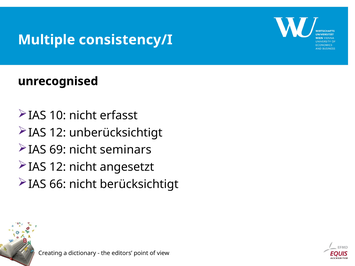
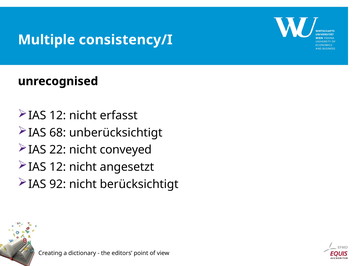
10 at (58, 116): 10 -> 12
12 at (58, 133): 12 -> 68
69: 69 -> 22
seminars: seminars -> conveyed
66: 66 -> 92
